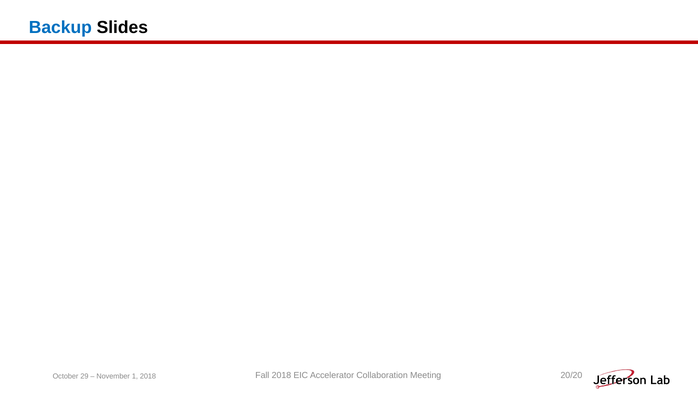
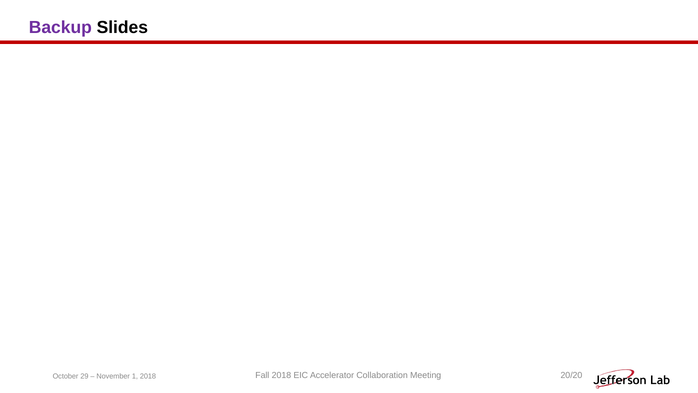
Backup colour: blue -> purple
